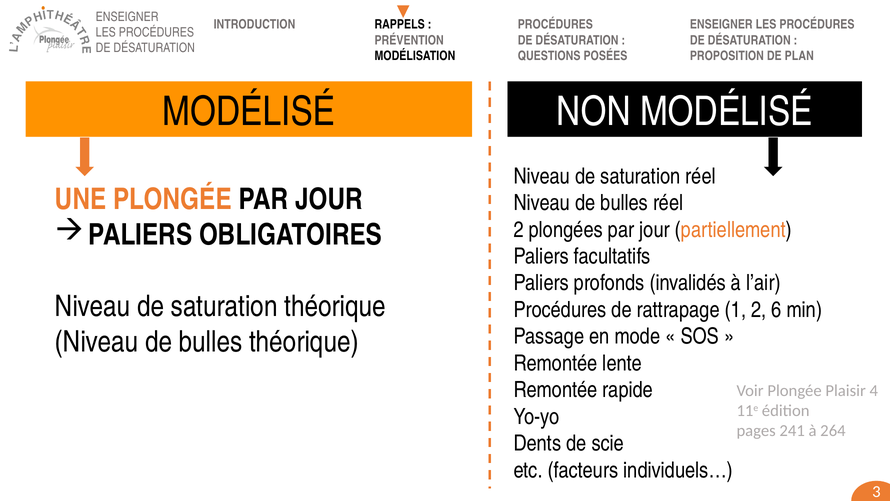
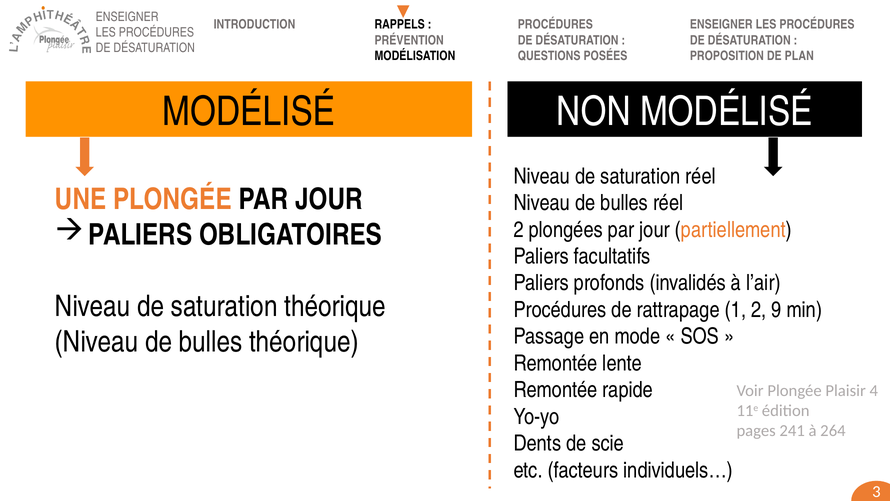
6: 6 -> 9
